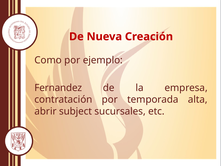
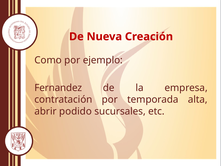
subject: subject -> podido
